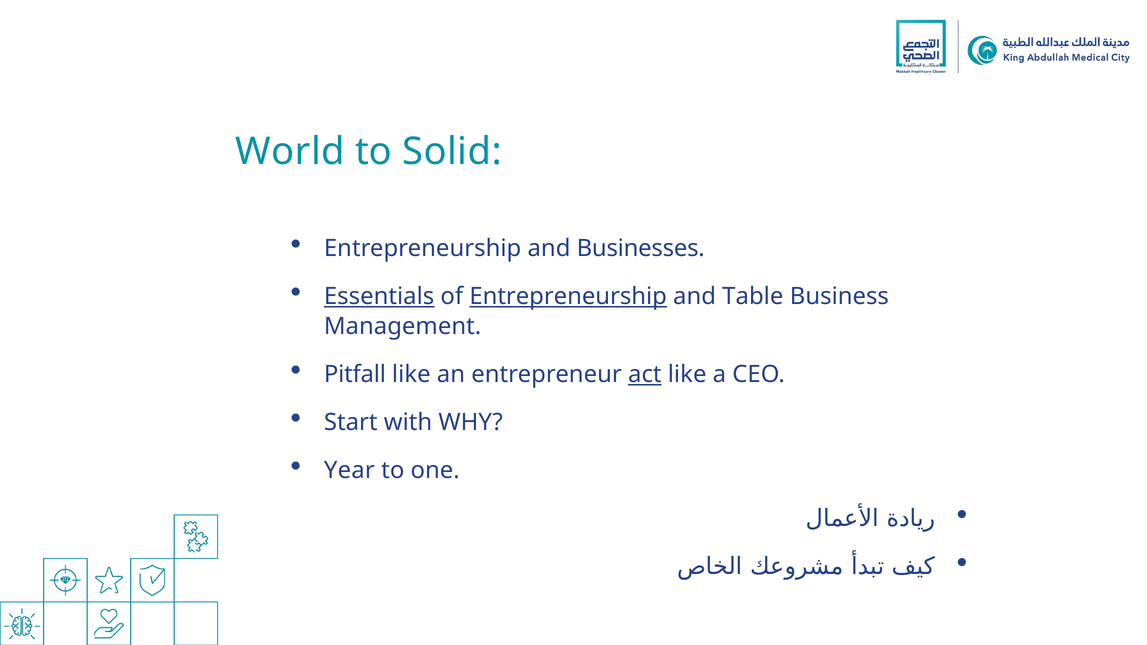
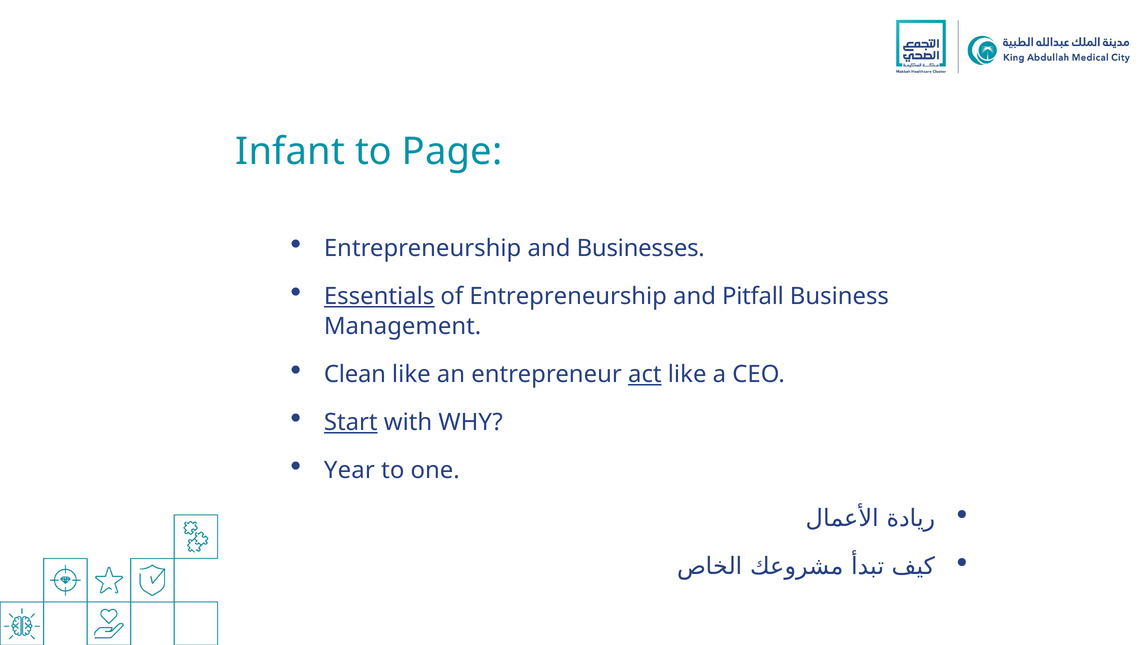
World: World -> Infant
Solid: Solid -> Page
Entrepreneurship at (568, 296) underline: present -> none
Table: Table -> Pitfall
Pitfall: Pitfall -> Clean
Start underline: none -> present
